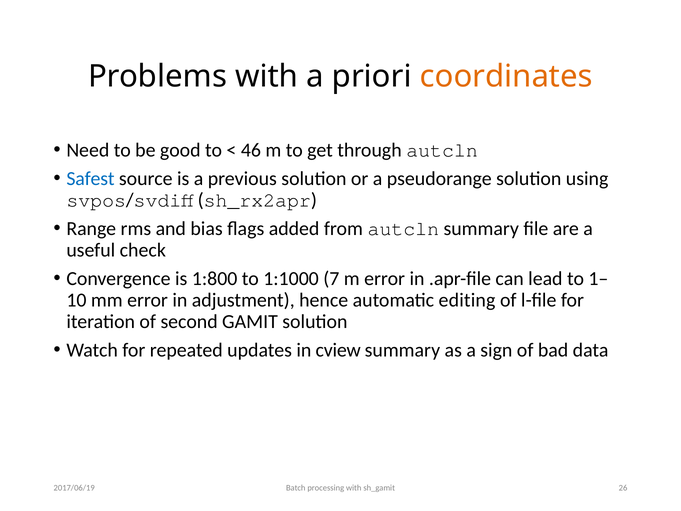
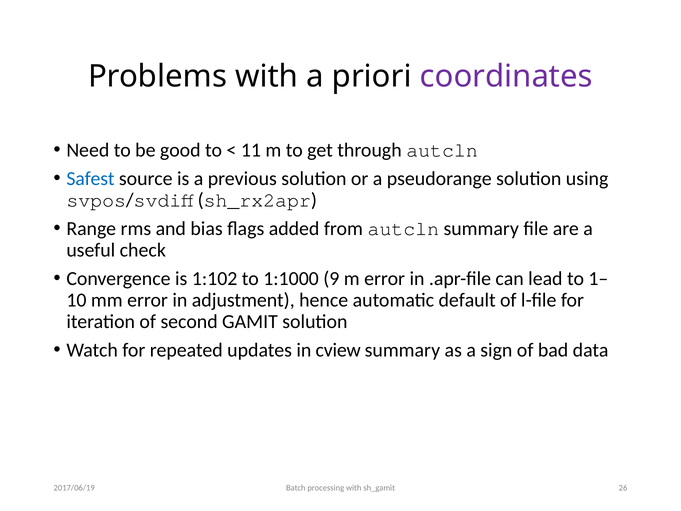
coordinates colour: orange -> purple
46: 46 -> 11
1:800: 1:800 -> 1:102
7: 7 -> 9
editing: editing -> default
